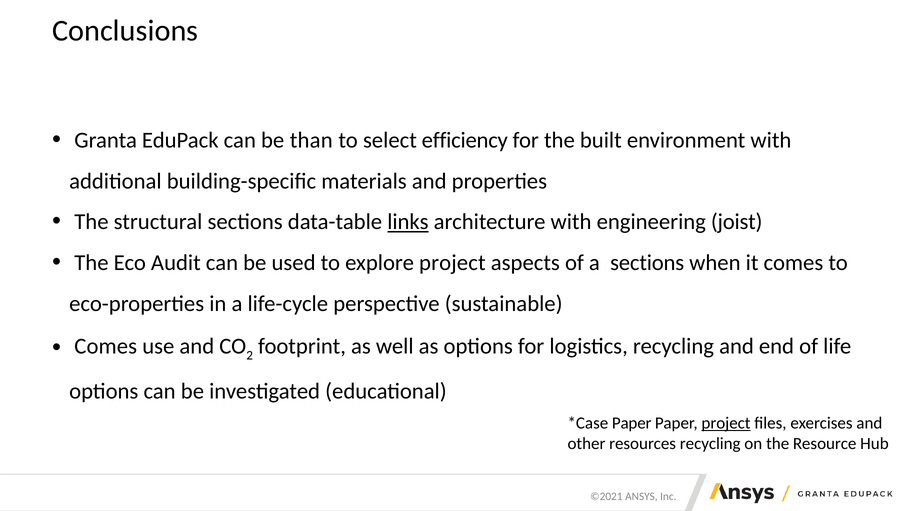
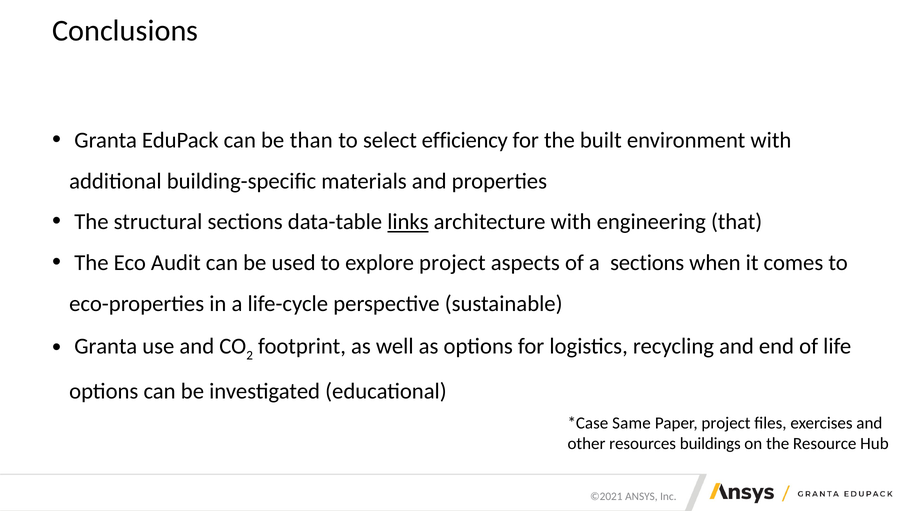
joist: joist -> that
Comes at (106, 346): Comes -> Granta
Paper at (632, 423): Paper -> Same
project at (726, 423) underline: present -> none
resources recycling: recycling -> buildings
